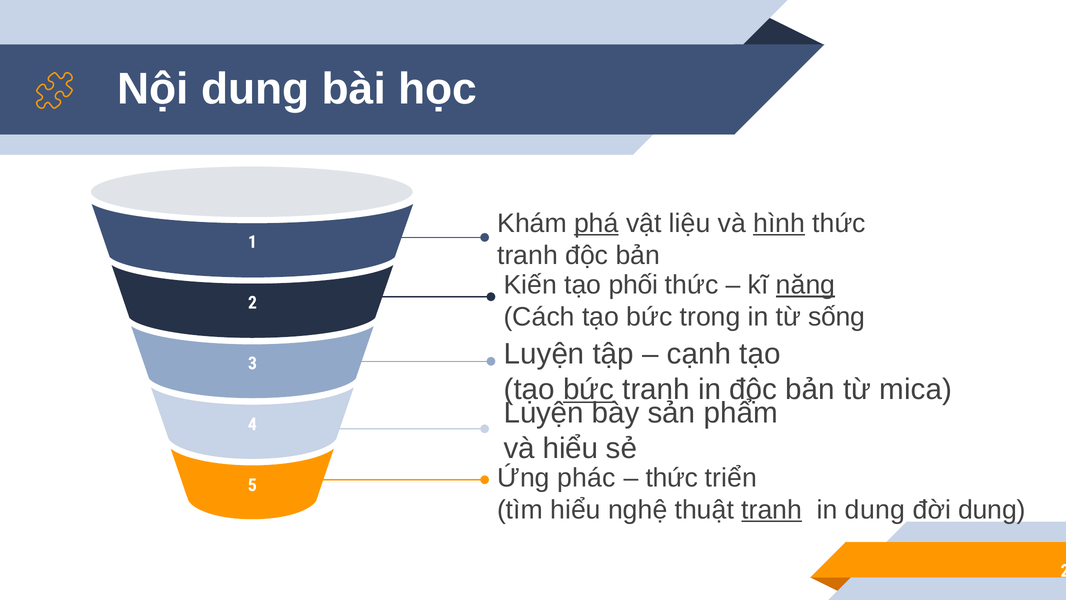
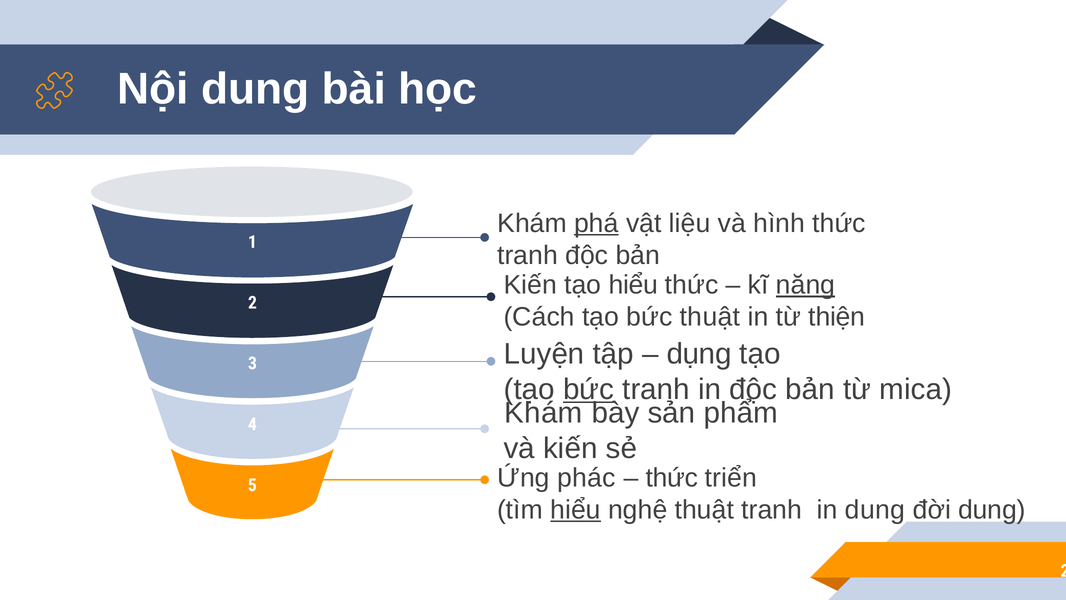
hình underline: present -> none
tạo phối: phối -> hiểu
bức trong: trong -> thuật
sống: sống -> thiện
cạnh: cạnh -> dụng
Luyện at (544, 413): Luyện -> Khám
và hiểu: hiểu -> kiến
hiểu at (576, 509) underline: none -> present
tranh at (772, 509) underline: present -> none
